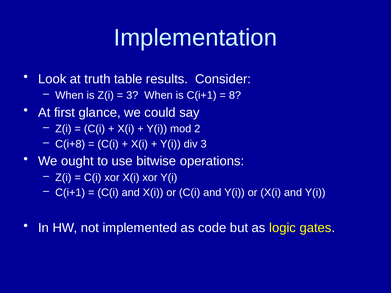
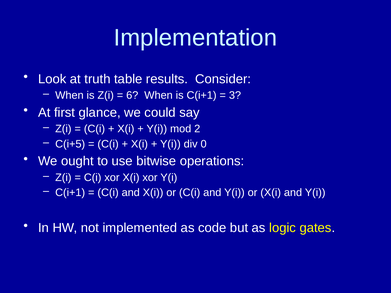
3 at (132, 95): 3 -> 6
8: 8 -> 3
C(i+8: C(i+8 -> C(i+5
div 3: 3 -> 0
